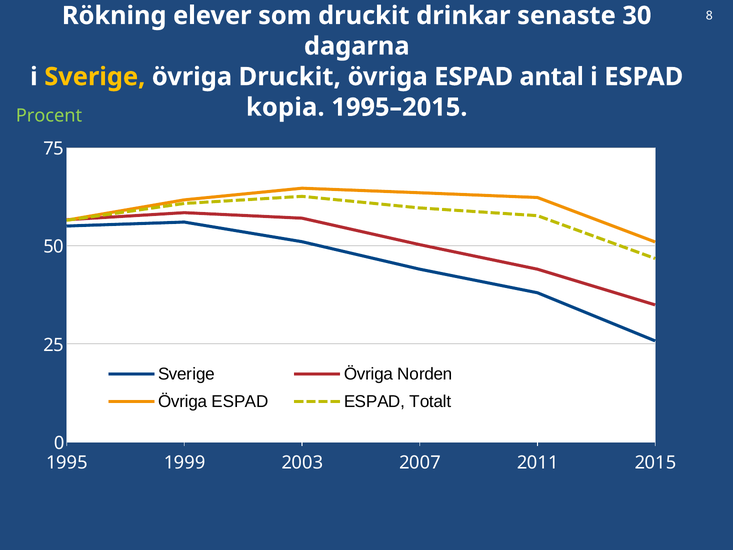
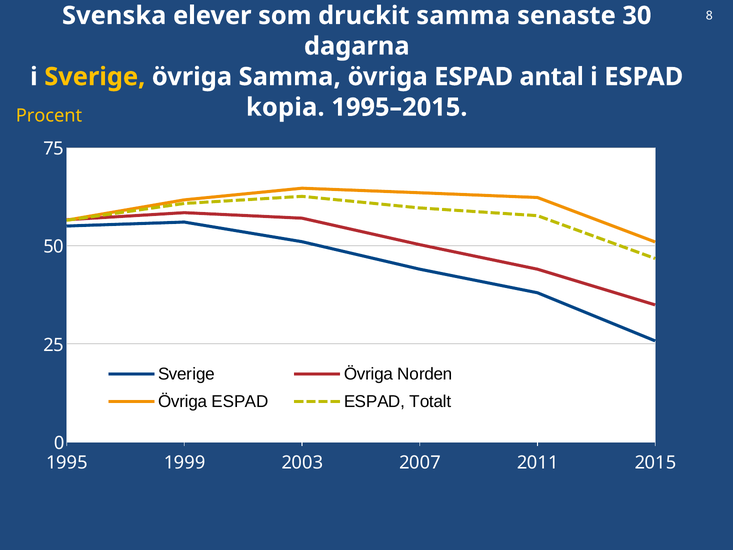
Rökning: Rökning -> Svenska
druckit drinkar: drinkar -> samma
övriga Druckit: Druckit -> Samma
Procent colour: light green -> yellow
